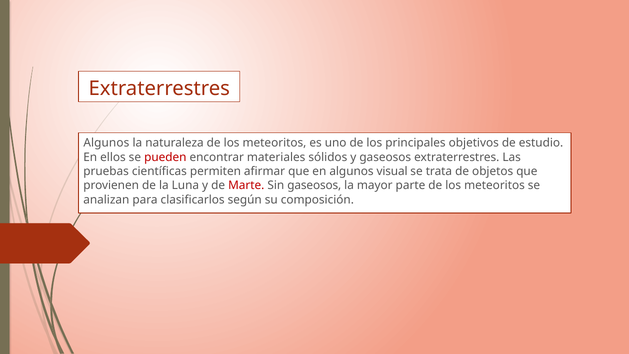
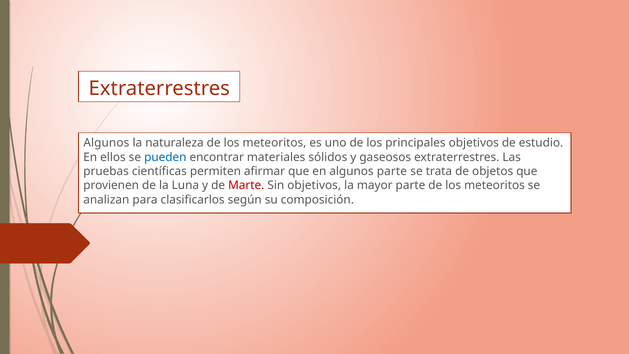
pueden colour: red -> blue
algunos visual: visual -> parte
Sin gaseosos: gaseosos -> objetivos
